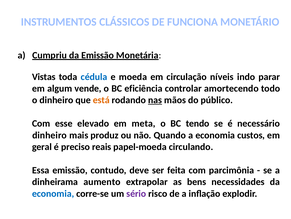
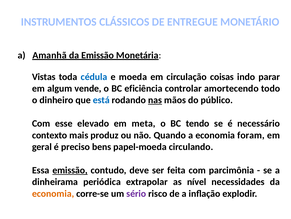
FUNCIONA: FUNCIONA -> ENTREGUE
Cumpriu: Cumpriu -> Amanhã
níveis: níveis -> coisas
está colour: orange -> blue
dinheiro at (49, 135): dinheiro -> contexto
custos: custos -> foram
reais: reais -> bens
emissão at (70, 170) underline: none -> present
aumento: aumento -> periódica
bens: bens -> nível
economia at (53, 193) colour: blue -> orange
